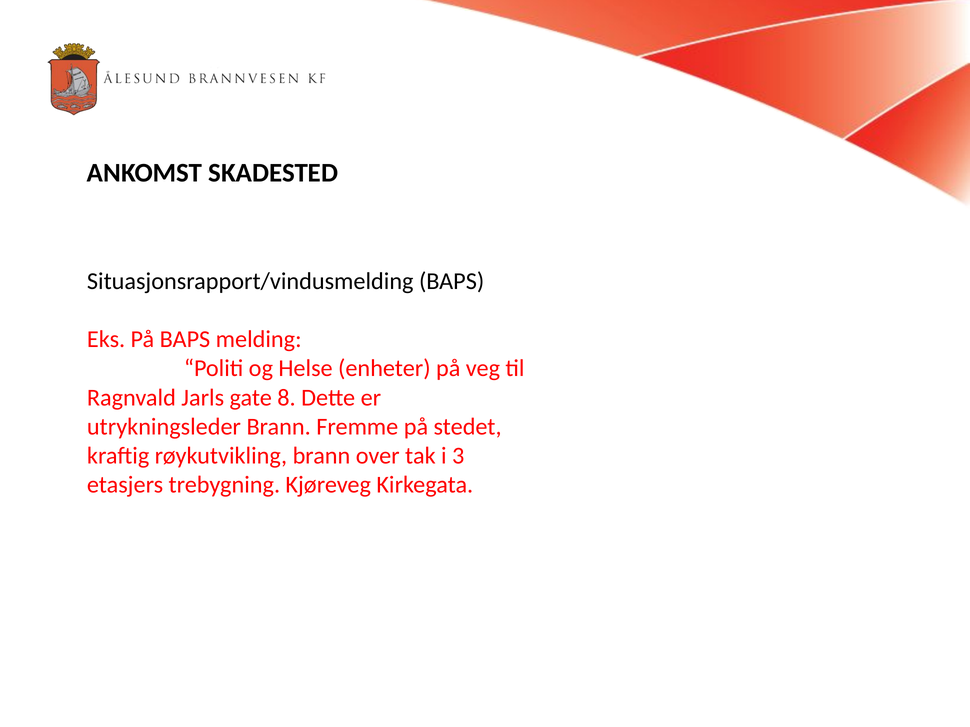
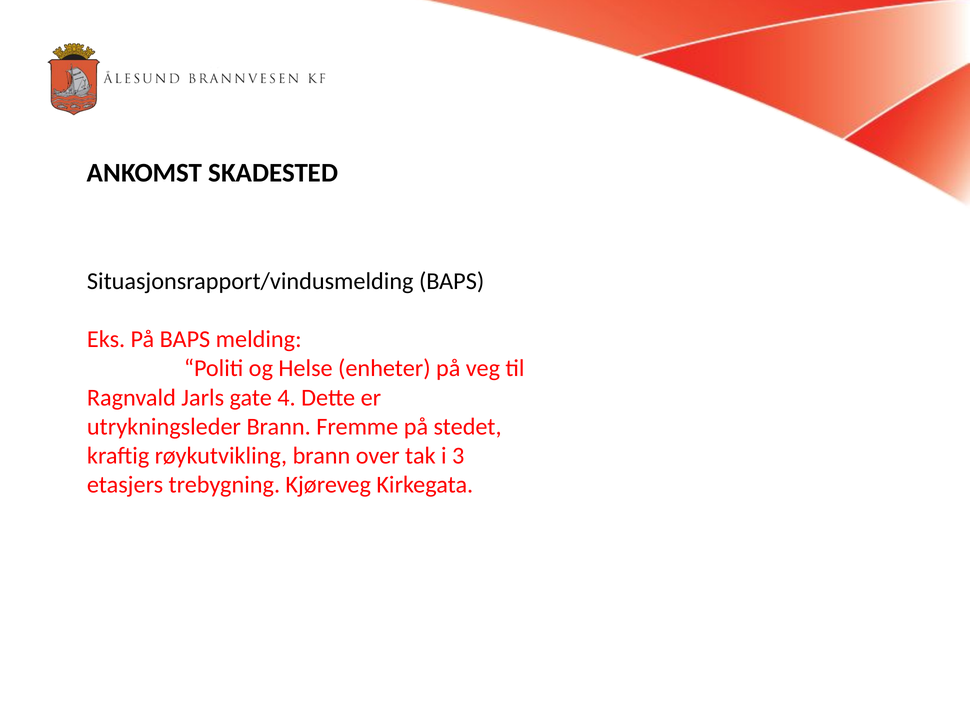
8: 8 -> 4
